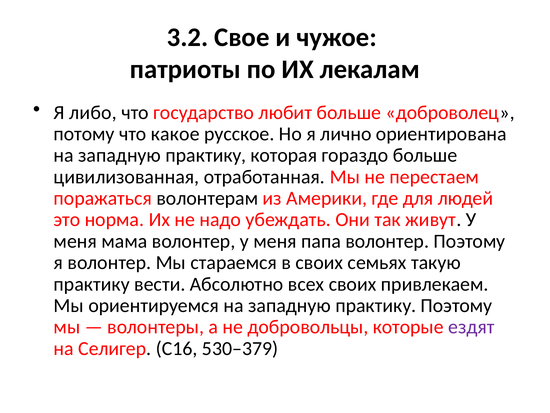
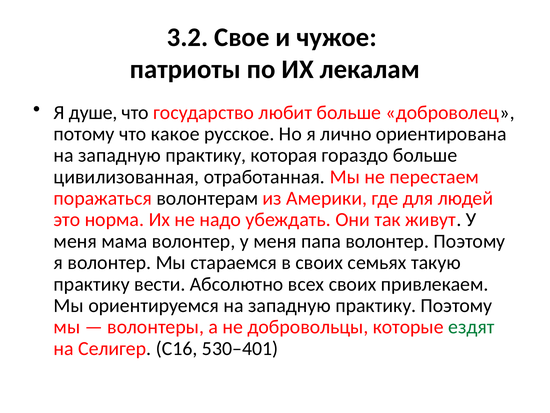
либо: либо -> душе
ездят colour: purple -> green
530–379: 530–379 -> 530–401
